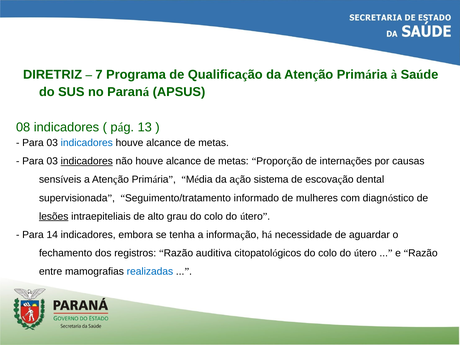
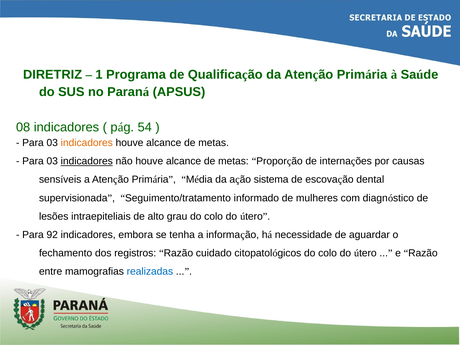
7: 7 -> 1
13: 13 -> 54
indicadores at (87, 143) colour: blue -> orange
lesões underline: present -> none
14: 14 -> 92
auditiva: auditiva -> cuidado
